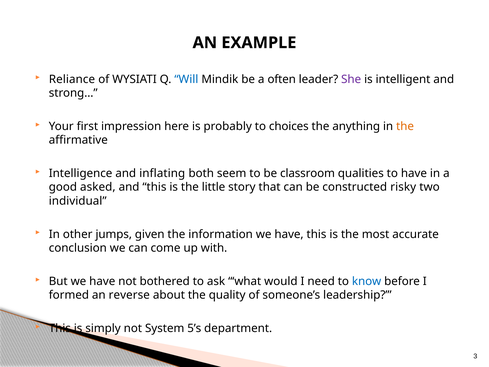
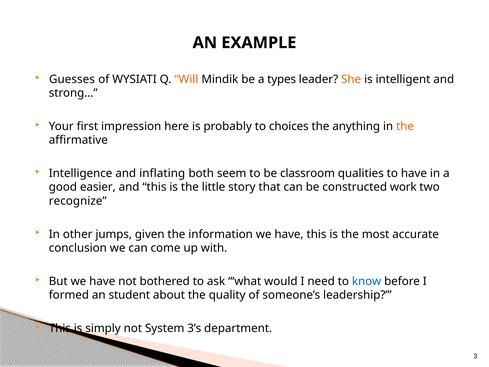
Reliance: Reliance -> Guesses
Will colour: blue -> orange
often: often -> types
She colour: purple -> orange
asked: asked -> easier
risky: risky -> work
individual: individual -> recognize
reverse: reverse -> student
5’s: 5’s -> 3’s
